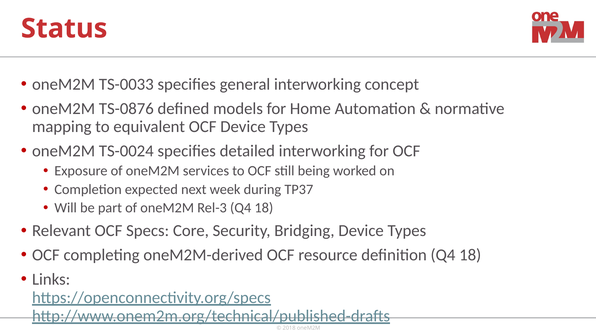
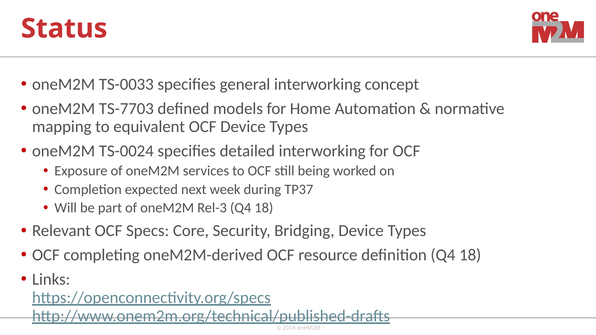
TS-0876: TS-0876 -> TS-7703
